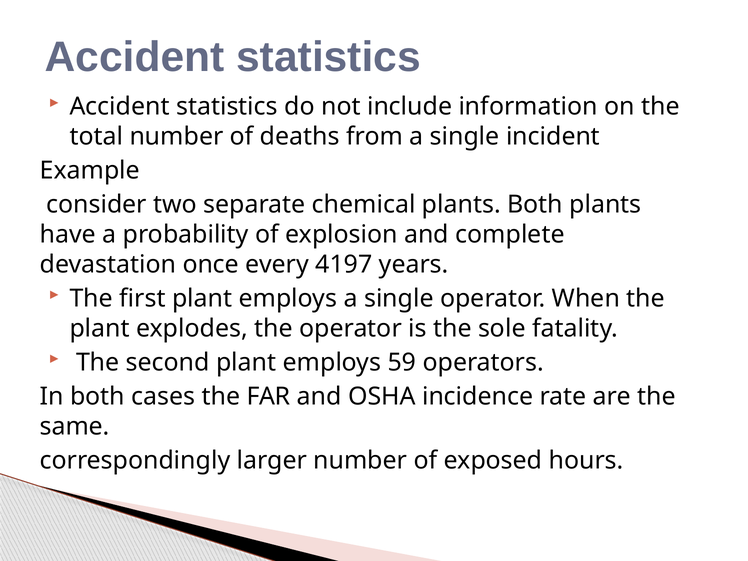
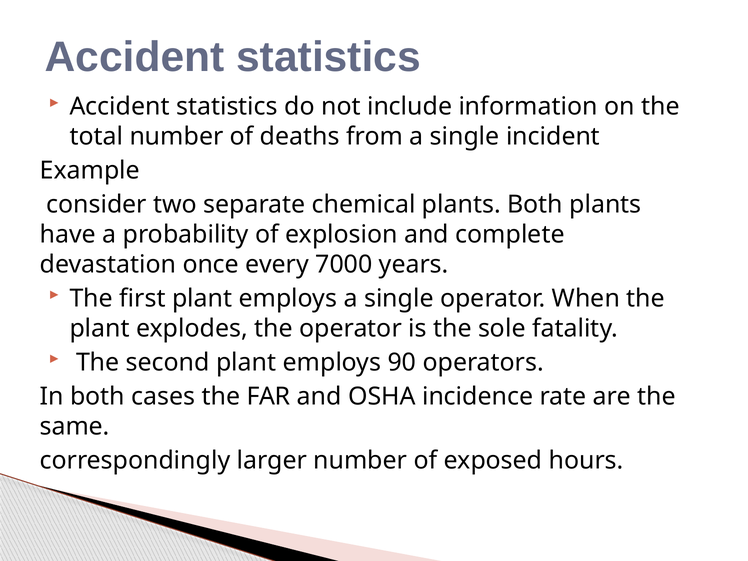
4197: 4197 -> 7000
59: 59 -> 90
